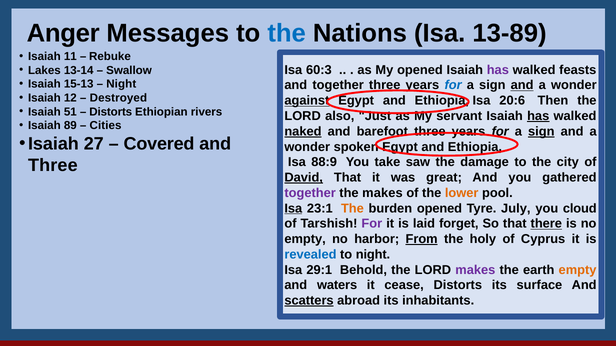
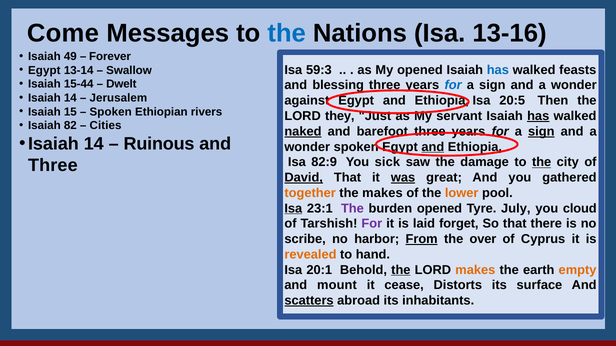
Anger: Anger -> Come
13-89: 13-89 -> 13-16
11: 11 -> 49
Rebuke: Rebuke -> Forever
60:3: 60:3 -> 59:3
has at (498, 70) colour: purple -> blue
Lakes at (44, 70): Lakes -> Egypt
15-13: 15-13 -> 15-44
Night at (121, 84): Night -> Dwelt
and together: together -> blessing
and at (522, 85) underline: present -> none
12 at (70, 98): 12 -> 14
Destroyed: Destroyed -> Jerusalem
against underline: present -> none
20:6: 20:6 -> 20:5
51: 51 -> 15
Distorts at (111, 112): Distorts -> Spoken
also: also -> they
89: 89 -> 82
27 at (94, 144): 27 -> 14
Covered: Covered -> Ruinous
and at (433, 147) underline: none -> present
88:9: 88:9 -> 82:9
take: take -> sick
the at (542, 162) underline: none -> present
was underline: none -> present
together at (310, 193) colour: purple -> orange
The at (352, 209) colour: orange -> purple
there underline: present -> none
empty at (305, 239): empty -> scribe
holy: holy -> over
revealed colour: blue -> orange
to night: night -> hand
29:1: 29:1 -> 20:1
the at (401, 270) underline: none -> present
makes at (475, 270) colour: purple -> orange
waters: waters -> mount
